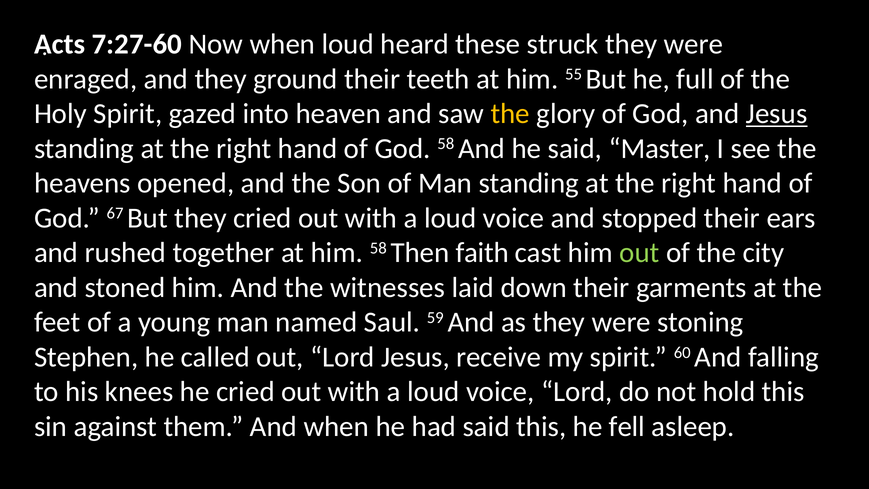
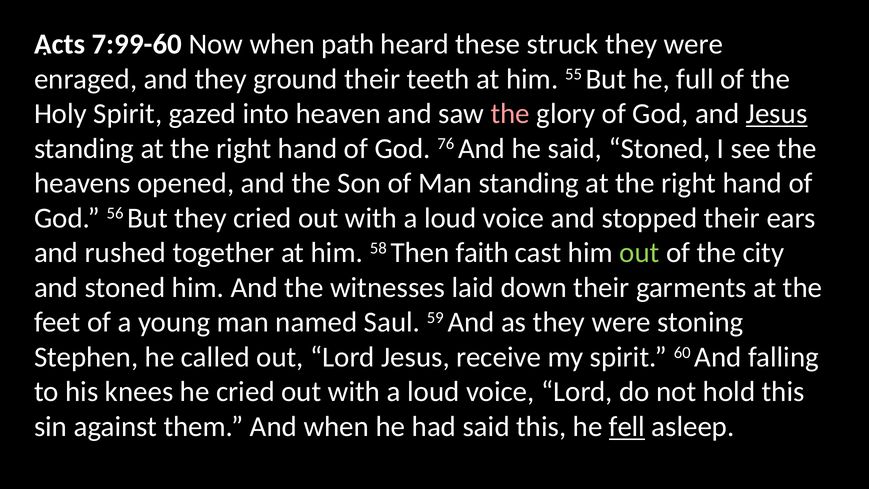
7:27-60: 7:27-60 -> 7:99-60
when loud: loud -> path
the at (510, 114) colour: yellow -> pink
God 58: 58 -> 76
said Master: Master -> Stoned
67: 67 -> 56
fell underline: none -> present
